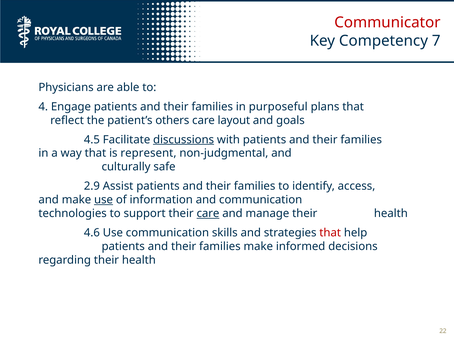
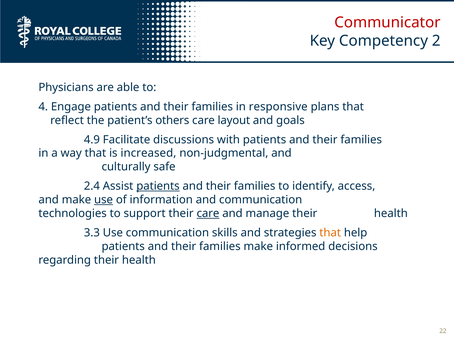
7: 7 -> 2
purposeful: purposeful -> responsive
4.5: 4.5 -> 4.9
discussions underline: present -> none
represent: represent -> increased
2.9: 2.9 -> 2.4
patients at (158, 186) underline: none -> present
4.6: 4.6 -> 3.3
that at (330, 232) colour: red -> orange
